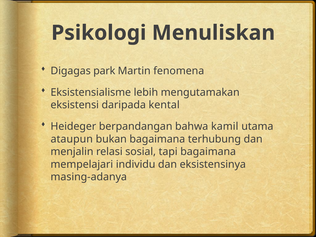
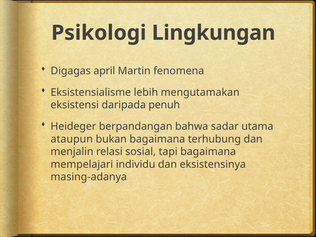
Menuliskan: Menuliskan -> Lingkungan
park: park -> april
kental: kental -> penuh
kamil: kamil -> sadar
